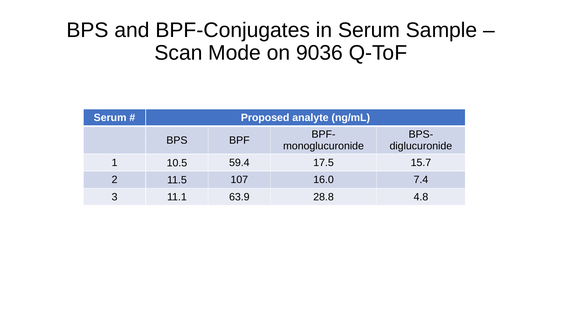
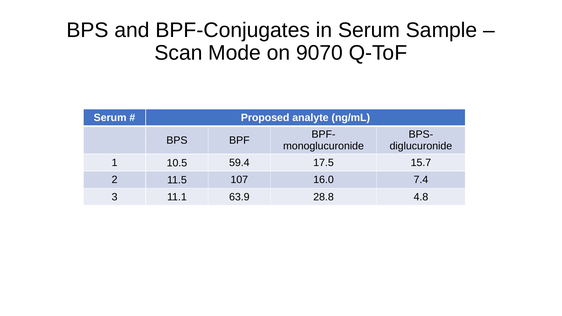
9036: 9036 -> 9070
